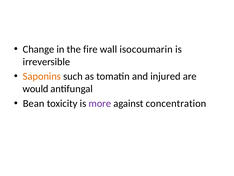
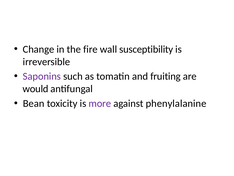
isocoumarin: isocoumarin -> susceptibility
Saponins colour: orange -> purple
injured: injured -> fruiting
concentration: concentration -> phenylalanine
